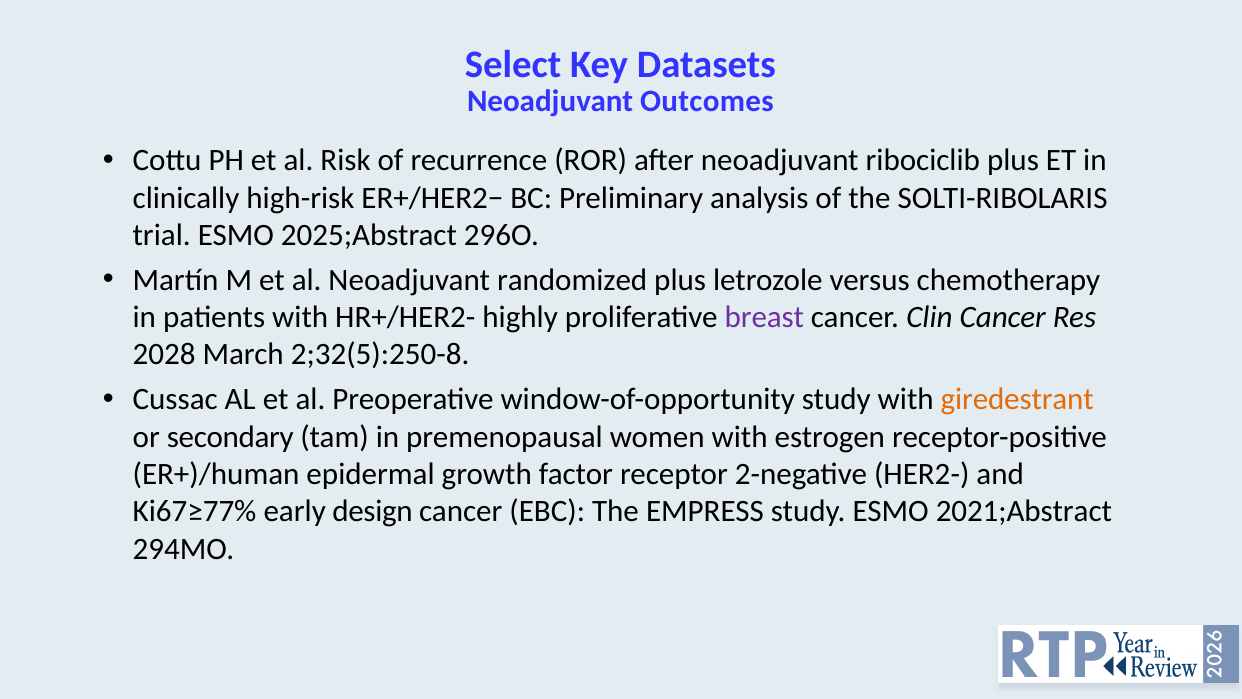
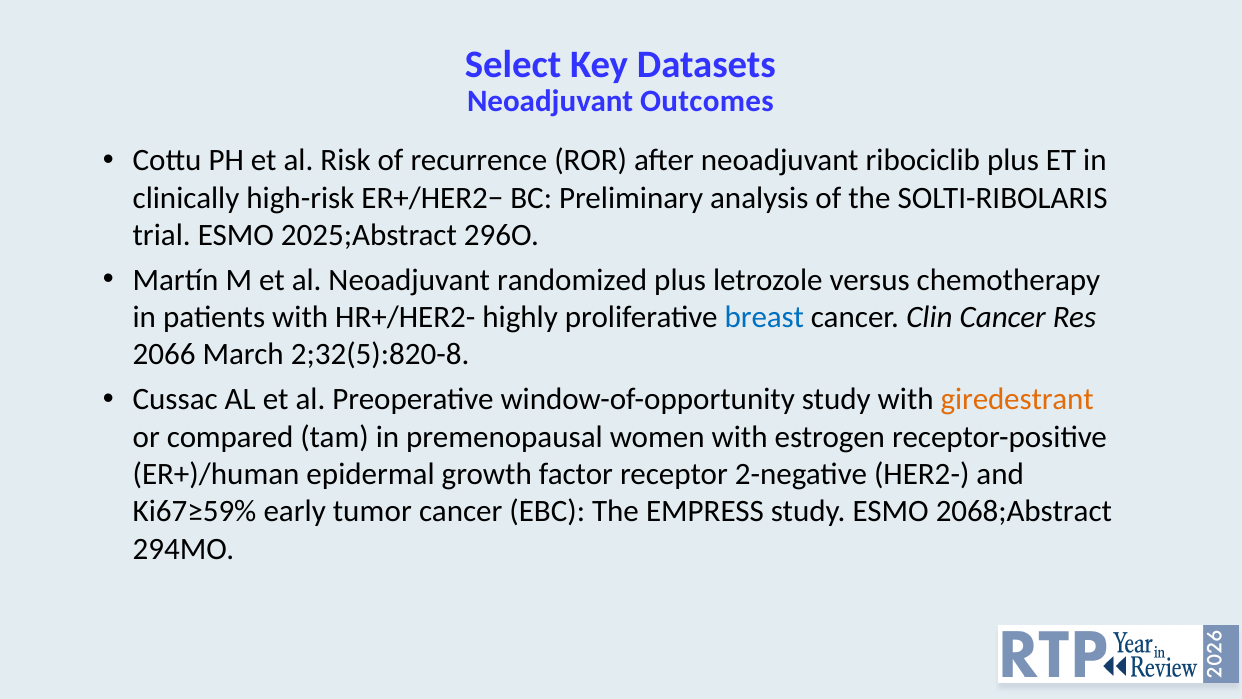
breast colour: purple -> blue
2028: 2028 -> 2066
2;32(5):250-8: 2;32(5):250-8 -> 2;32(5):820-8
secondary: secondary -> compared
Ki67≥77%: Ki67≥77% -> Ki67≥59%
design: design -> tumor
2021;Abstract: 2021;Abstract -> 2068;Abstract
